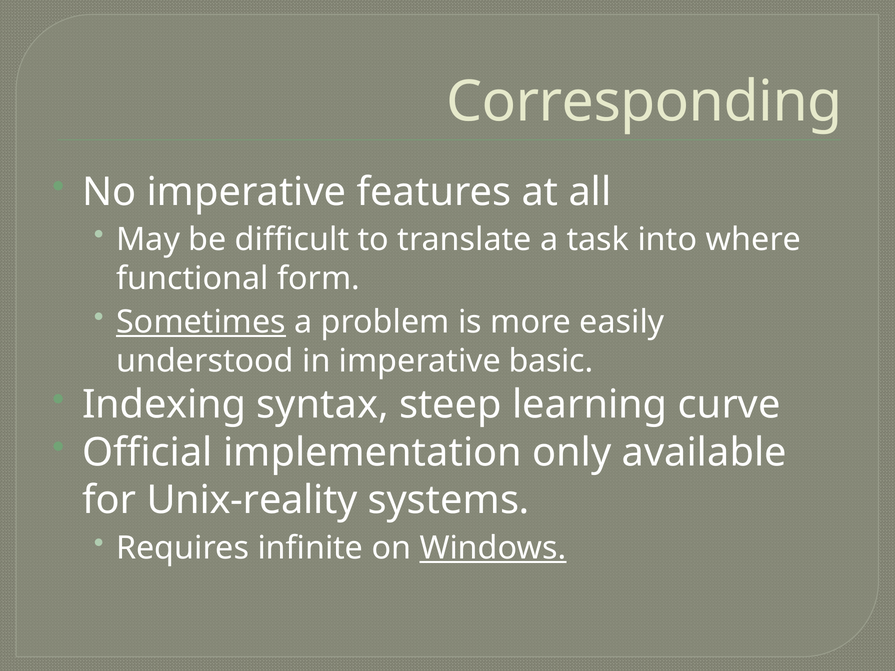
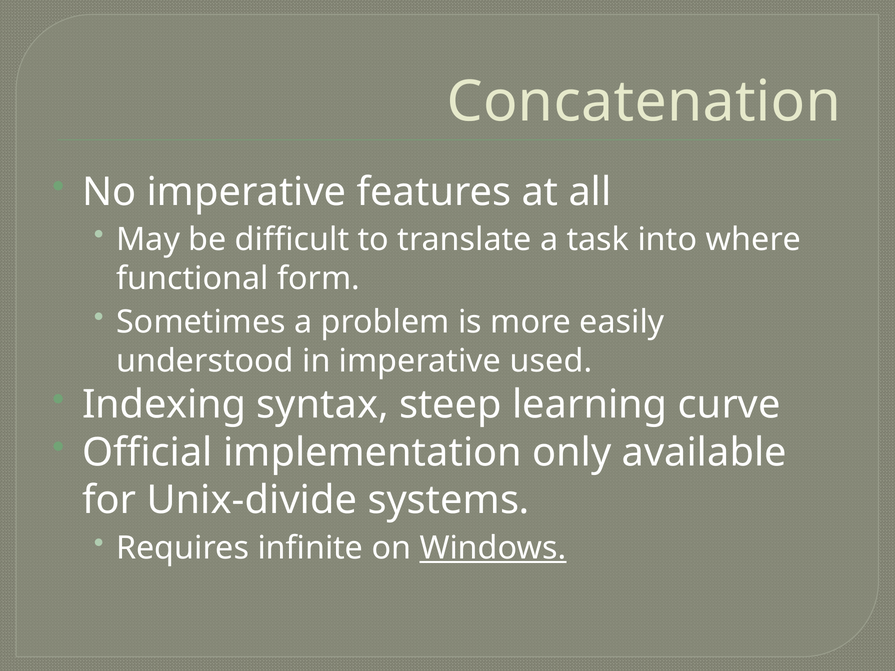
Corresponding: Corresponding -> Concatenation
Sometimes underline: present -> none
basic: basic -> used
Unix-reality: Unix-reality -> Unix-divide
